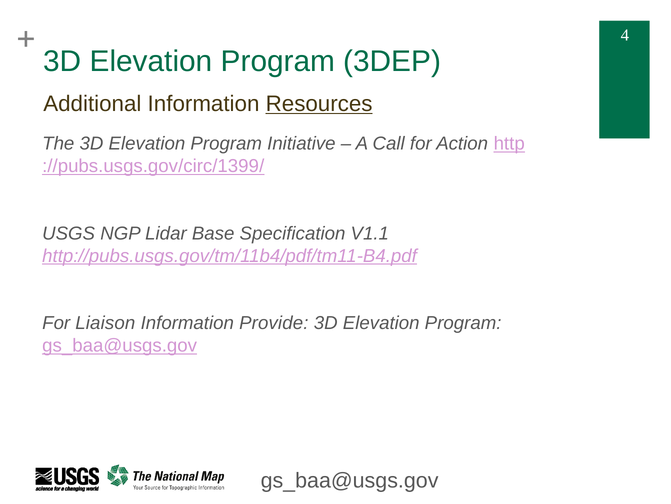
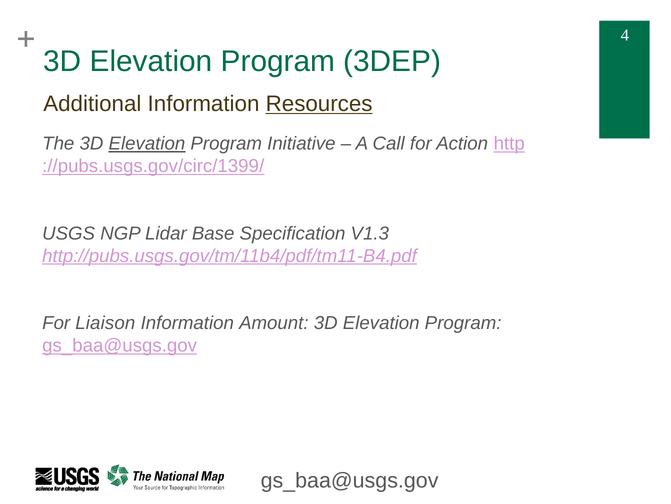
Elevation at (147, 144) underline: none -> present
V1.1: V1.1 -> V1.3
Provide: Provide -> Amount
